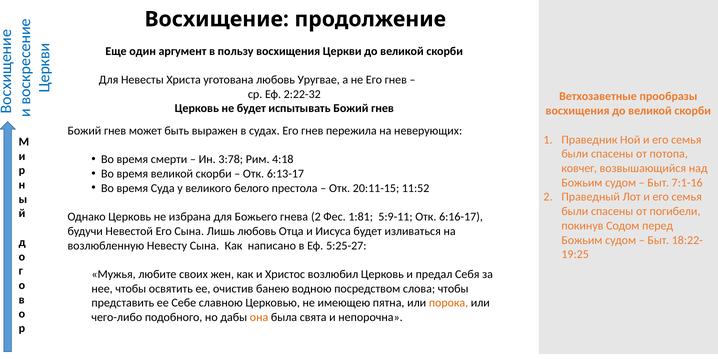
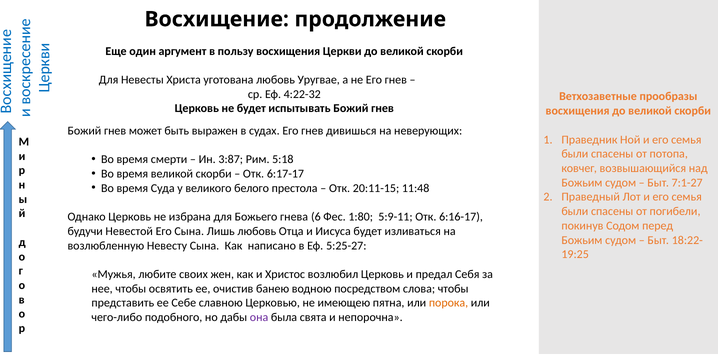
2:22-32: 2:22-32 -> 4:22-32
пережила: пережила -> дивишься
3:78: 3:78 -> 3:87
4:18: 4:18 -> 5:18
6:13-17: 6:13-17 -> 6:17-17
7:1-16: 7:1-16 -> 7:1-27
11:52: 11:52 -> 11:48
гнева 2: 2 -> 6
1:81: 1:81 -> 1:80
она colour: orange -> purple
